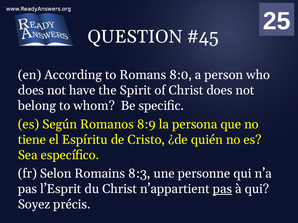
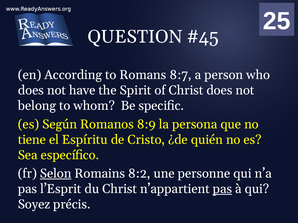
8:0: 8:0 -> 8:7
Selon underline: none -> present
8:3: 8:3 -> 8:2
